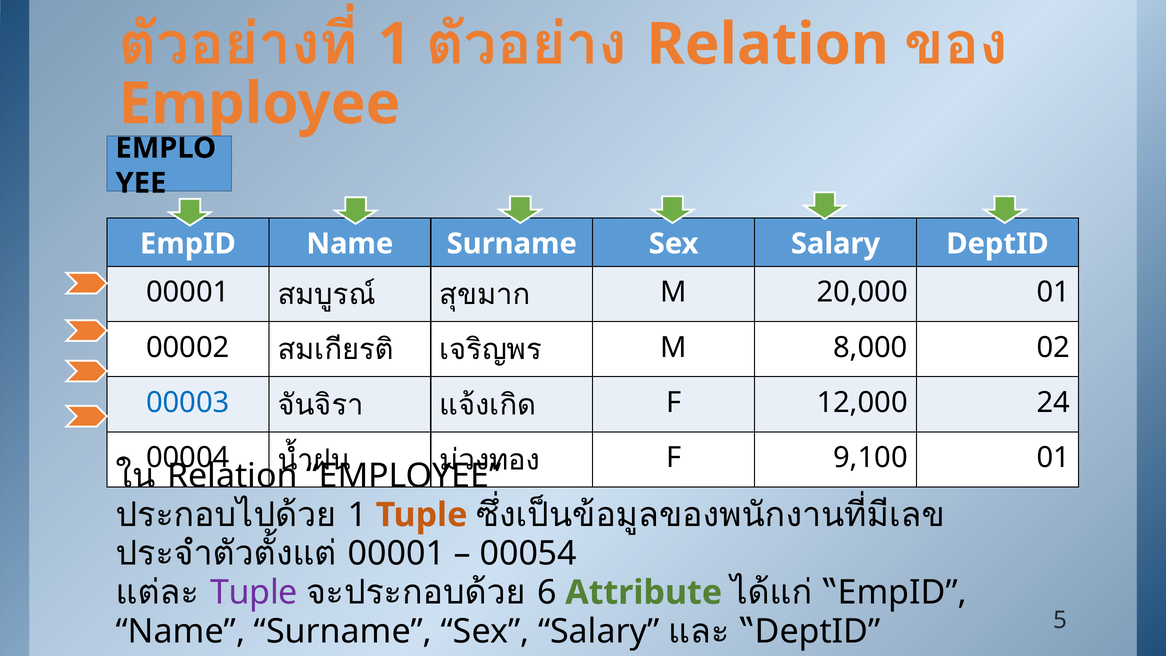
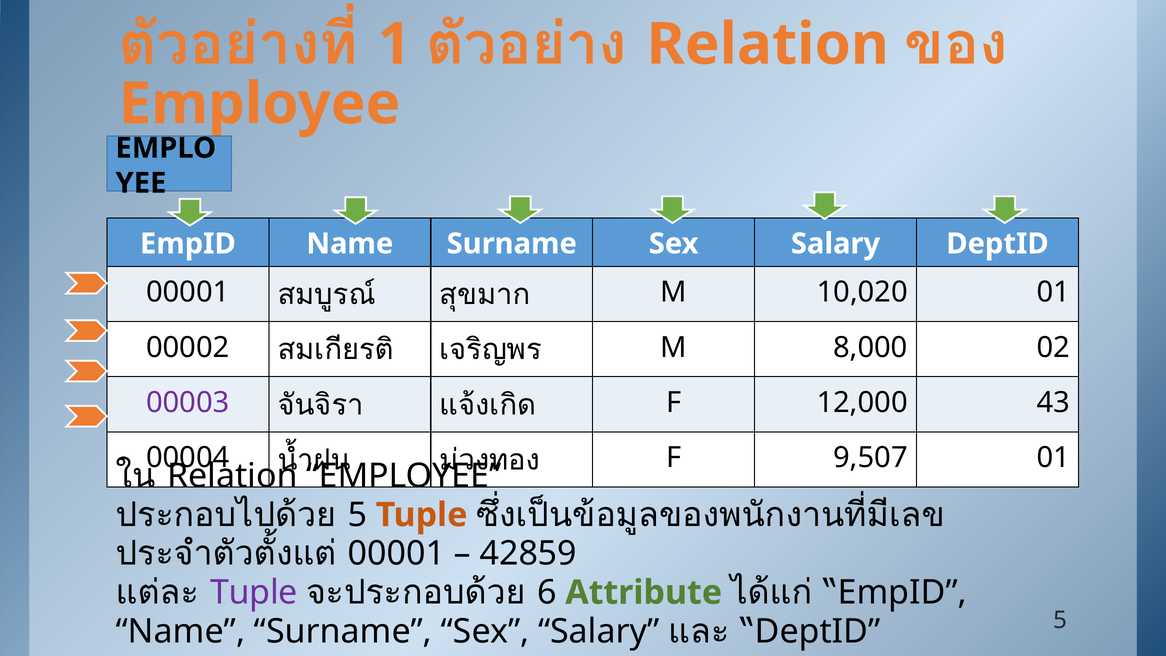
20,000: 20,000 -> 10,020
00003 colour: blue -> purple
24: 24 -> 43
9,100: 9,100 -> 9,507
1 at (357, 515): 1 -> 5
00054: 00054 -> 42859
